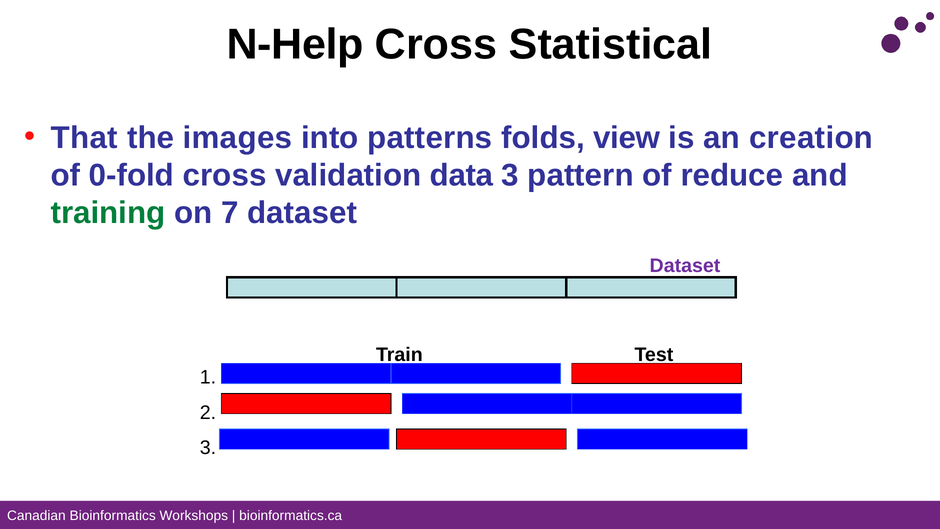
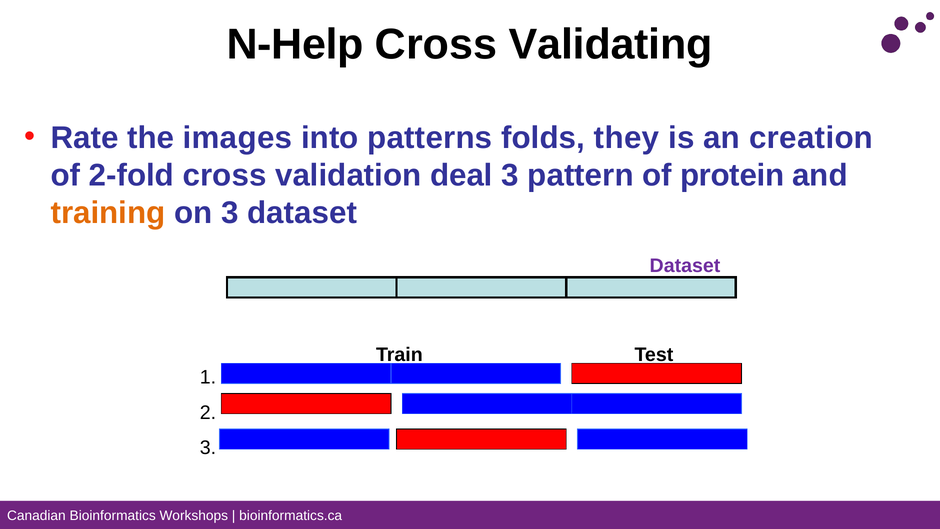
Statistical: Statistical -> Validating
That: That -> Rate
view: view -> they
0-fold: 0-fold -> 2-fold
data: data -> deal
reduce: reduce -> protein
training colour: green -> orange
on 7: 7 -> 3
